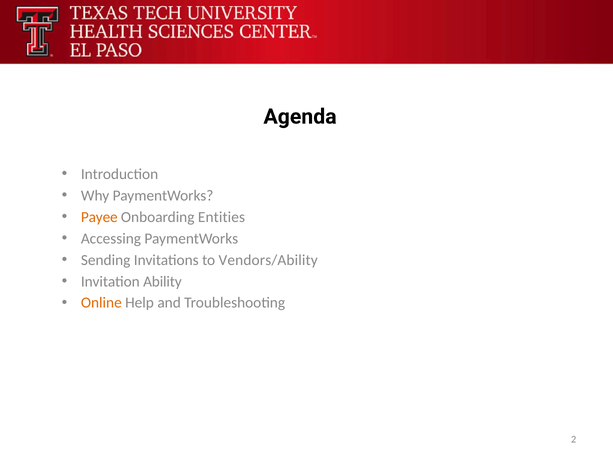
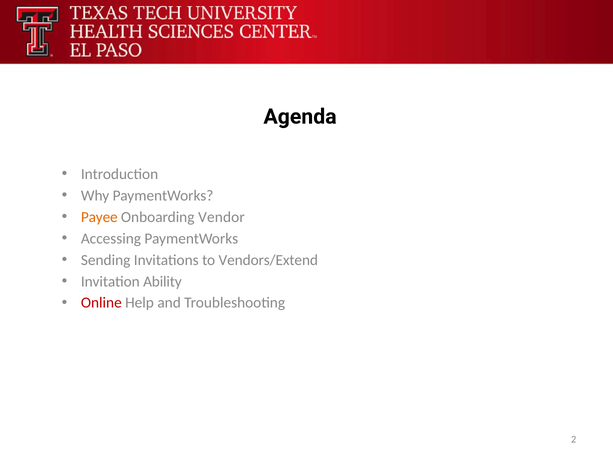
Entities: Entities -> Vendor
Vendors/Ability: Vendors/Ability -> Vendors/Extend
Online colour: orange -> red
